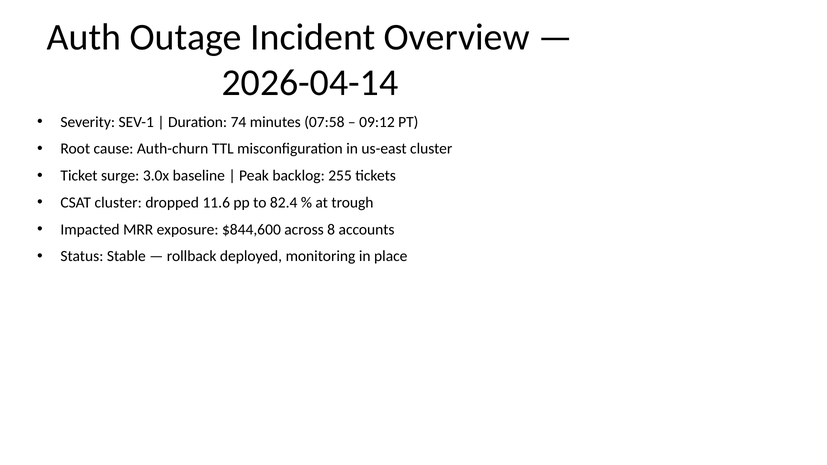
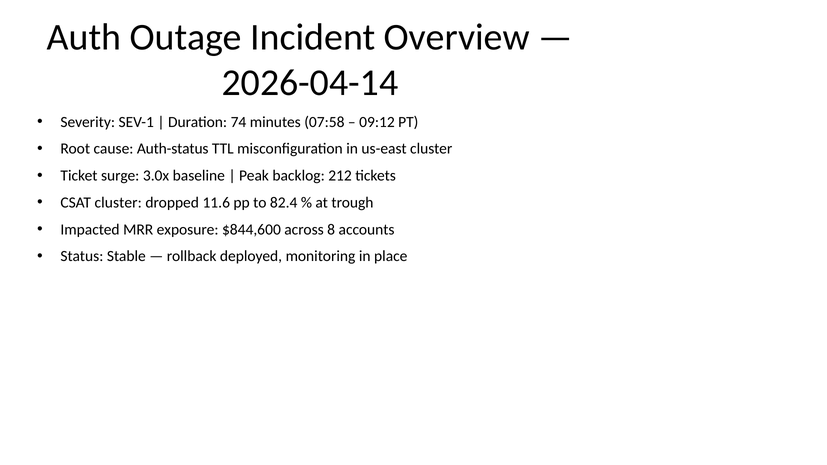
Auth-churn: Auth-churn -> Auth-status
255: 255 -> 212
